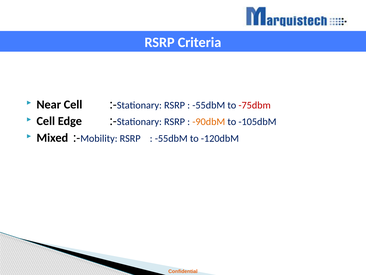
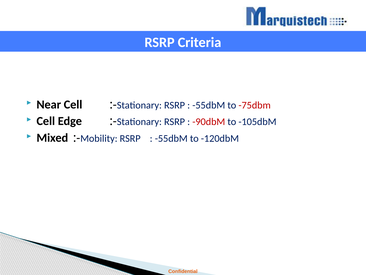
-90dbM colour: orange -> red
